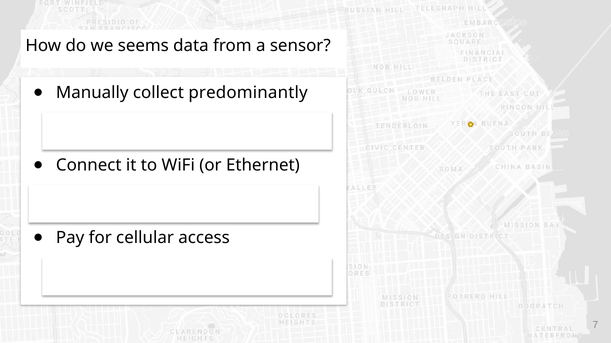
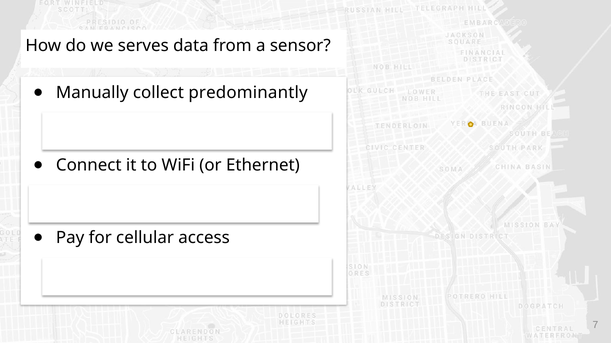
seems: seems -> serves
